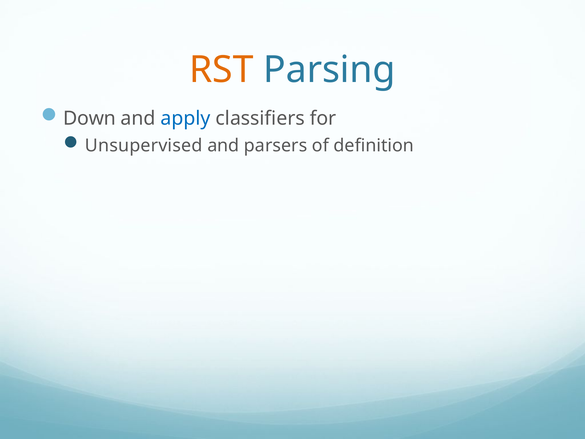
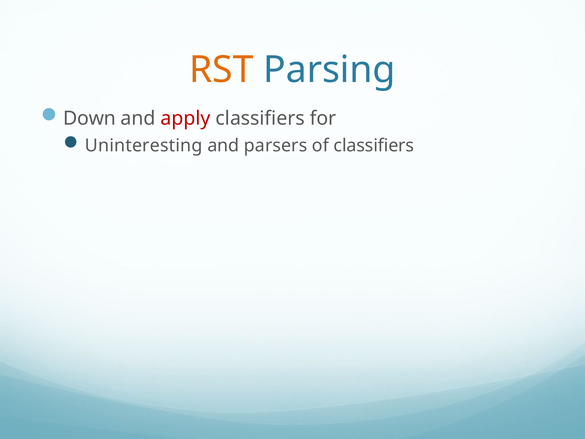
apply colour: blue -> red
Unsupervised: Unsupervised -> Uninteresting
of definition: definition -> classifiers
